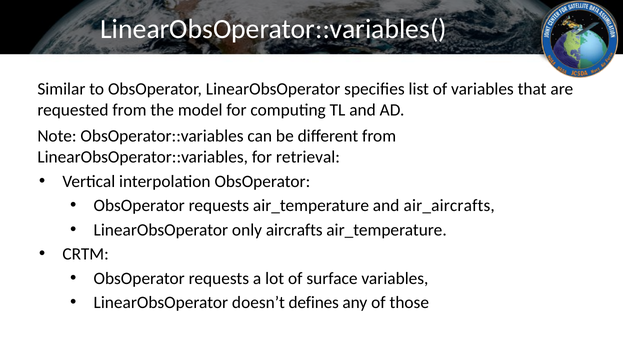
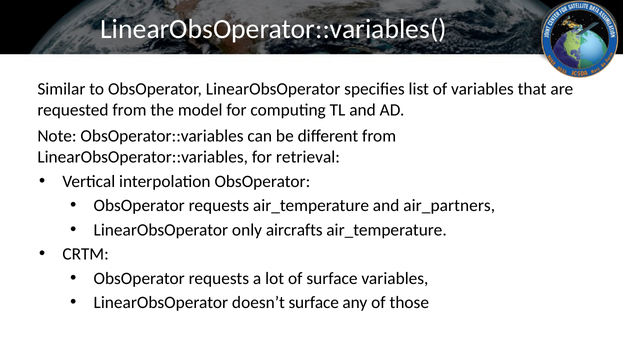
air_aircrafts: air_aircrafts -> air_partners
doesn’t defines: defines -> surface
